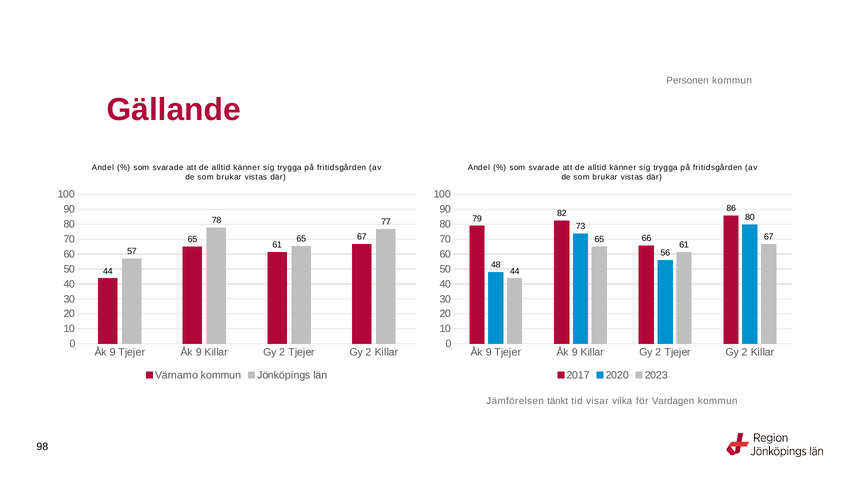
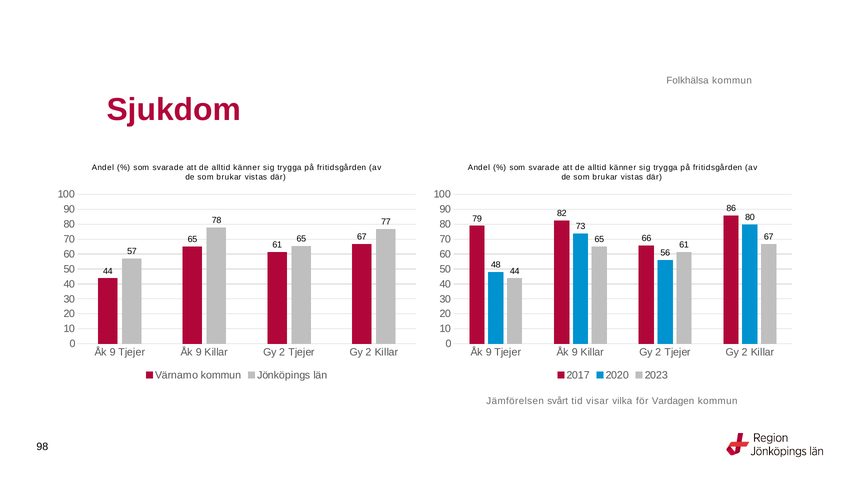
Personen: Personen -> Folkhälsa
Gällande: Gällande -> Sjukdom
tänkt: tänkt -> svårt
